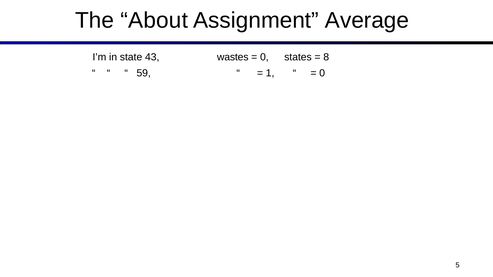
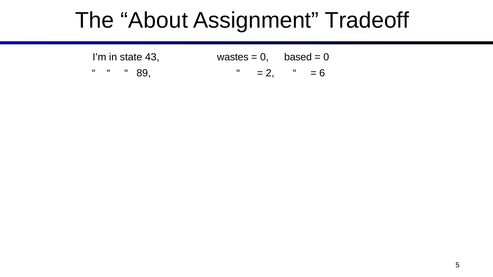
Average: Average -> Tradeoff
states: states -> based
8 at (326, 57): 8 -> 0
59: 59 -> 89
1: 1 -> 2
0 at (322, 73): 0 -> 6
